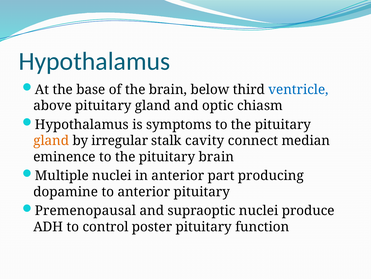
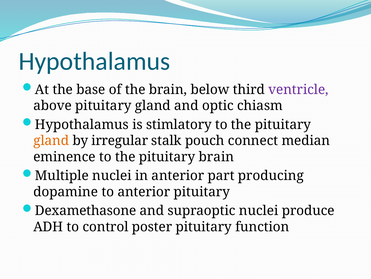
ventricle colour: blue -> purple
symptoms: symptoms -> stimlatory
cavity: cavity -> pouch
Premenopausal: Premenopausal -> Dexamethasone
